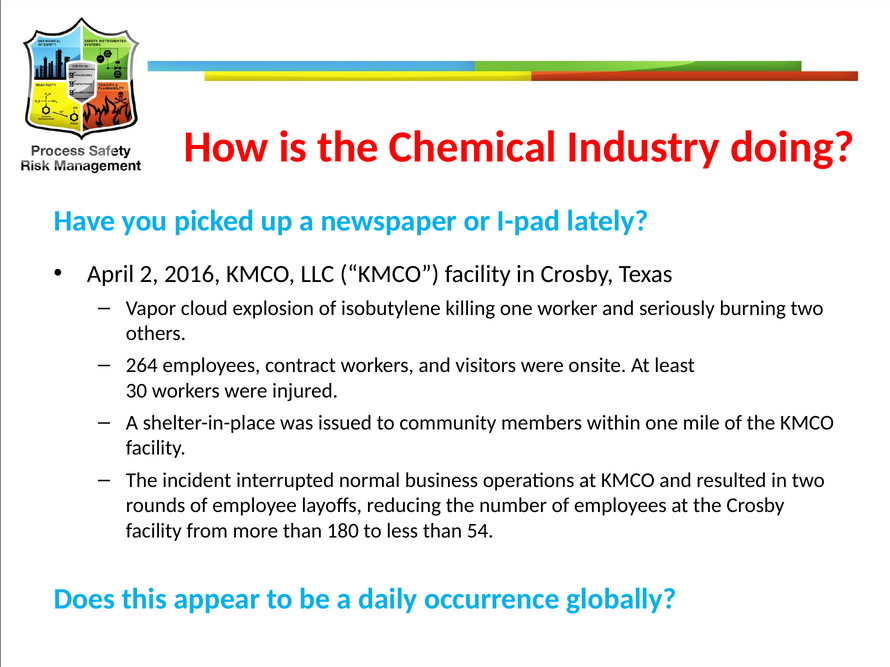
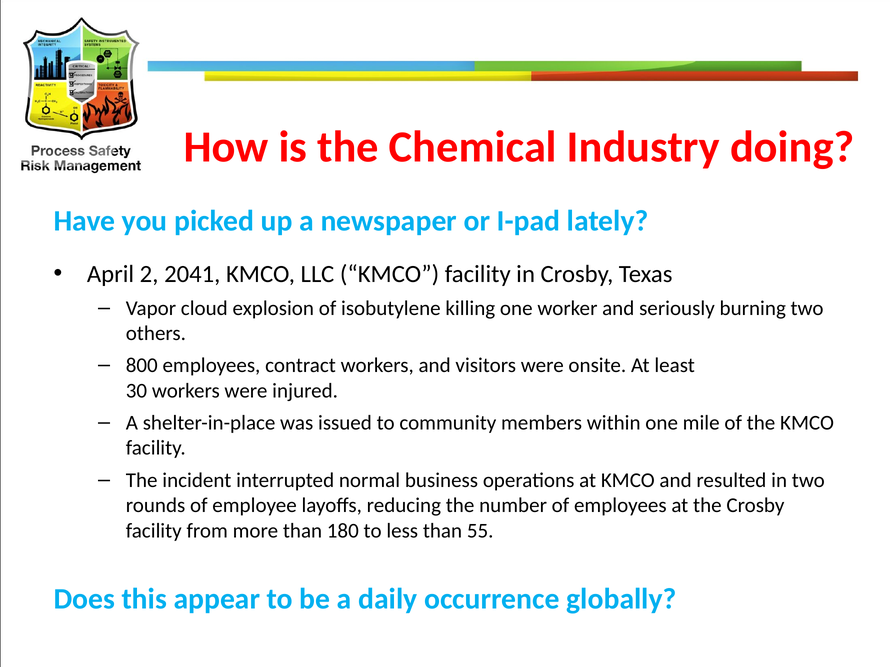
2016: 2016 -> 2041
264: 264 -> 800
54: 54 -> 55
